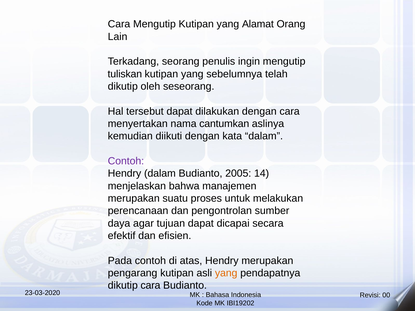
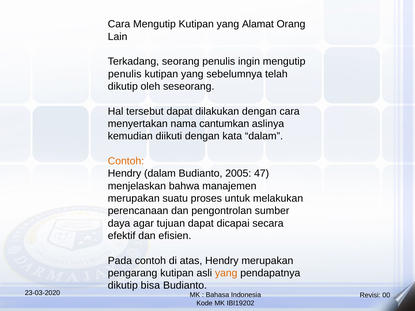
tuliskan at (125, 74): tuliskan -> penulis
Contoh at (126, 161) colour: purple -> orange
14: 14 -> 47
dikutip cara: cara -> bisa
